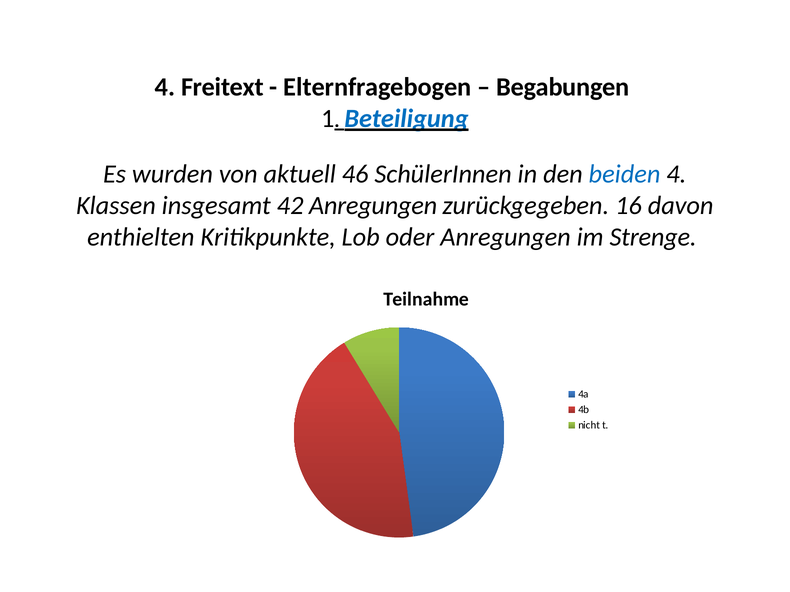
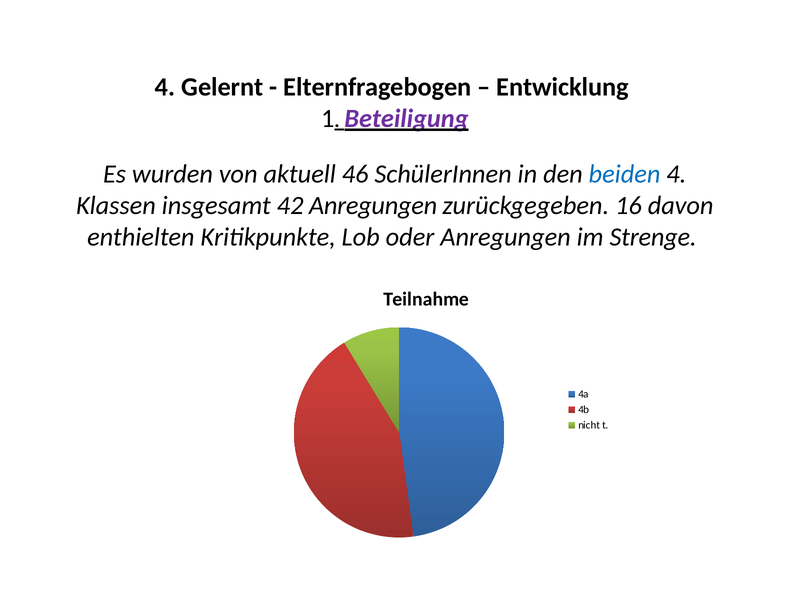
Freitext: Freitext -> Gelernt
Begabungen: Begabungen -> Entwicklung
Beteiligung colour: blue -> purple
